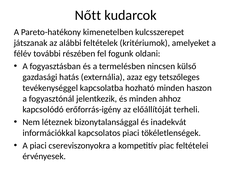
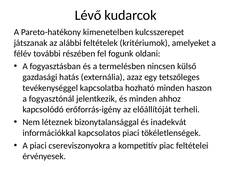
Nőtt: Nőtt -> Lévő
